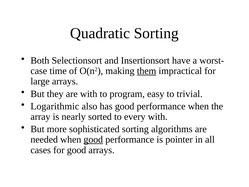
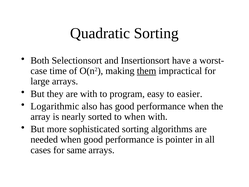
trivial: trivial -> easier
to every: every -> when
good at (93, 139) underline: present -> none
for good: good -> same
